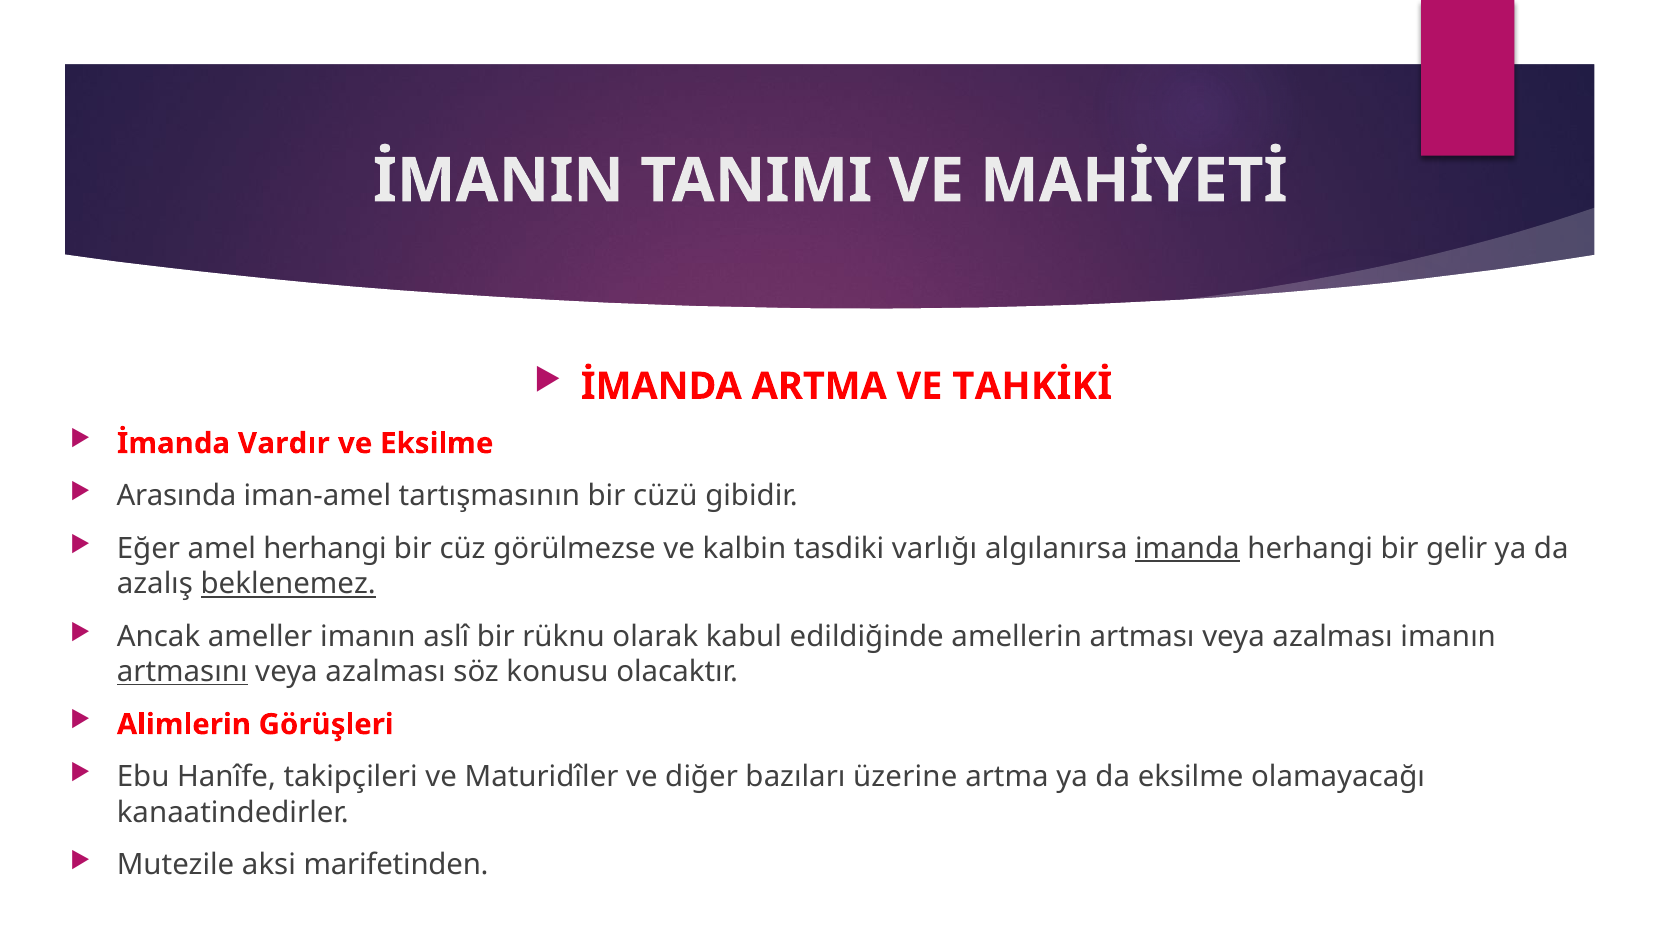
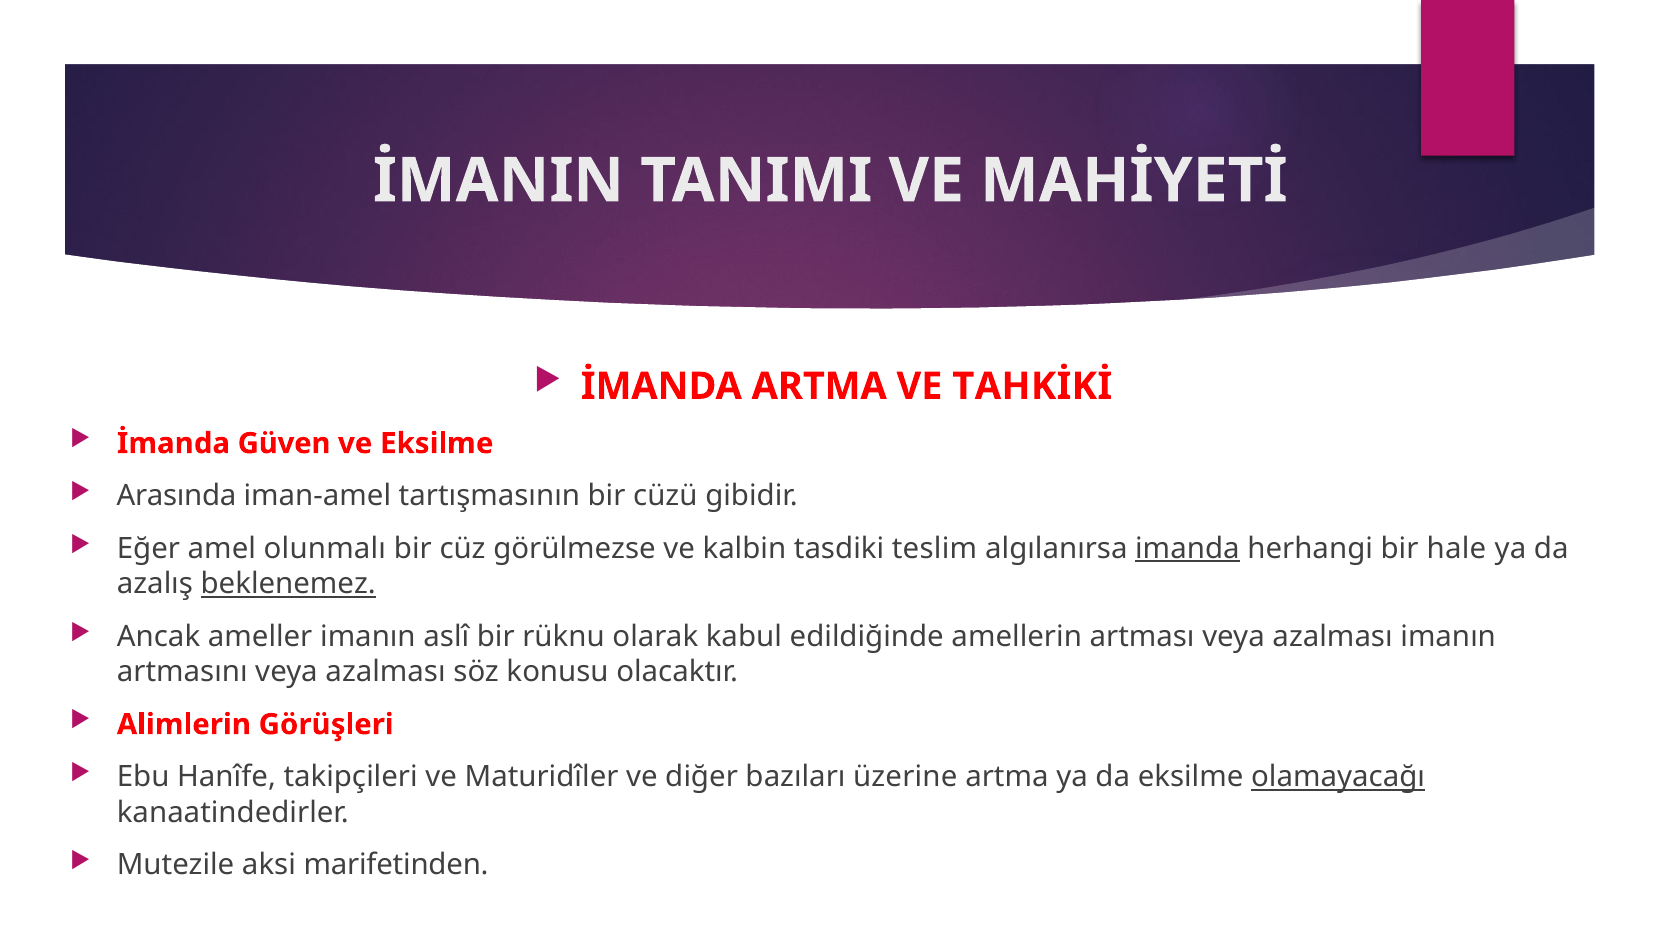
Vardır: Vardır -> Güven
amel herhangi: herhangi -> olunmalı
varlığı: varlığı -> teslim
gelir: gelir -> hale
artmasını underline: present -> none
olamayacağı underline: none -> present
